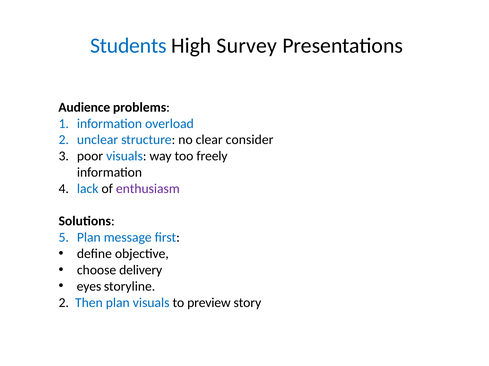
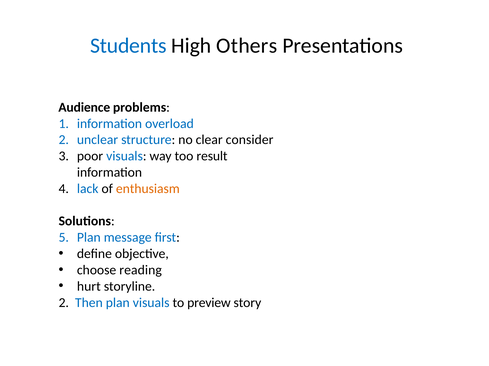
Survey: Survey -> Others
freely: freely -> result
enthusiasm colour: purple -> orange
delivery: delivery -> reading
eyes: eyes -> hurt
